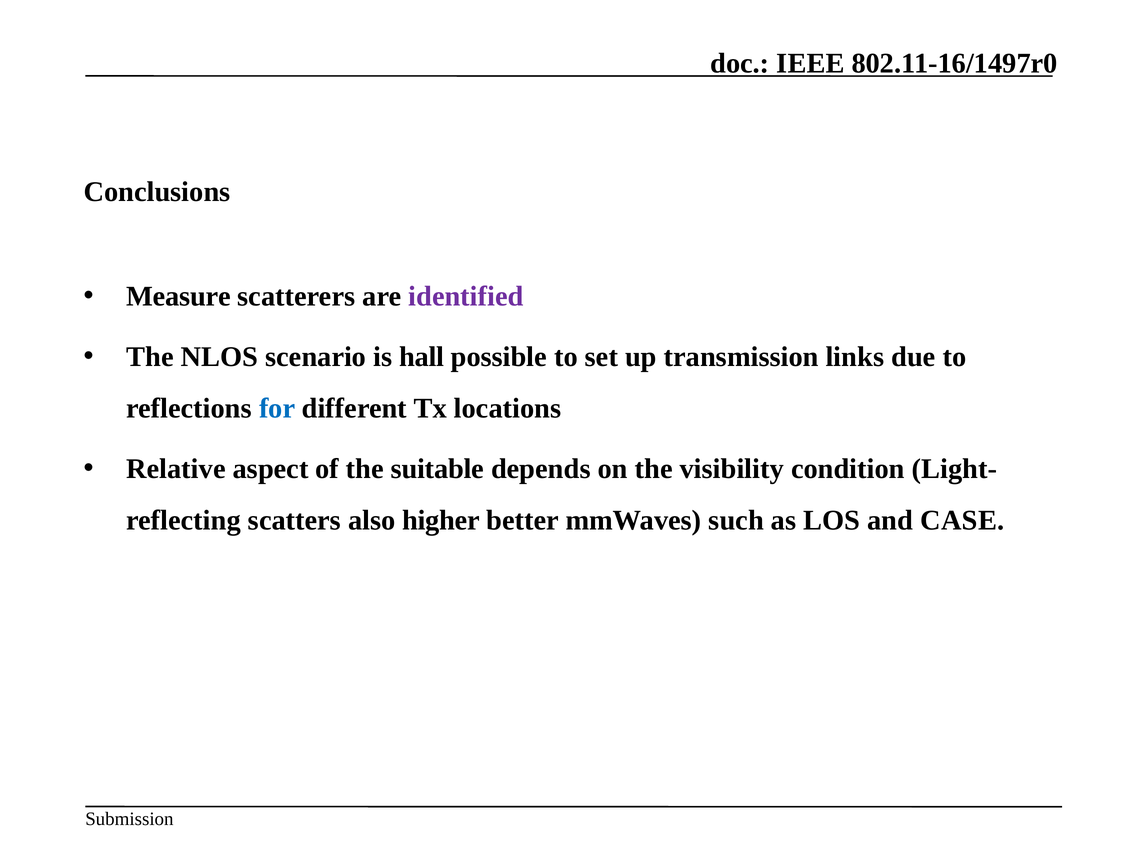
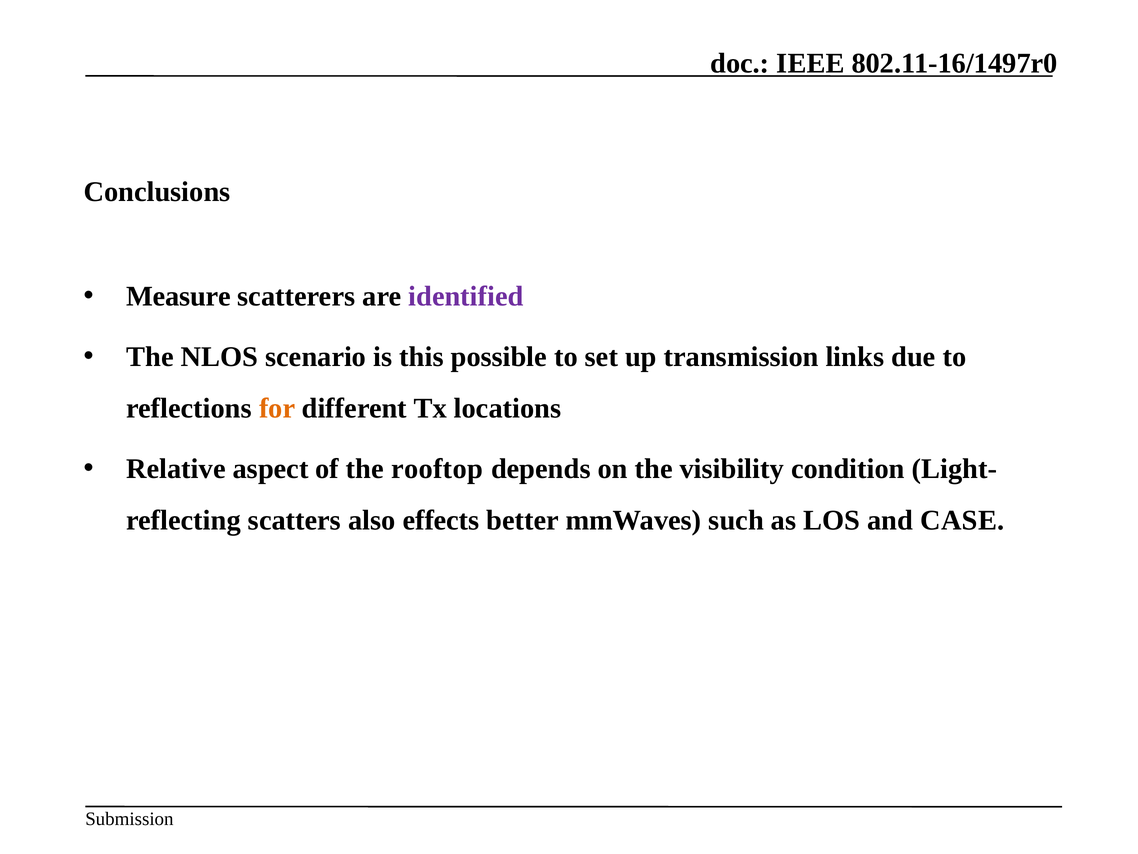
hall: hall -> this
for colour: blue -> orange
suitable: suitable -> rooftop
higher: higher -> effects
